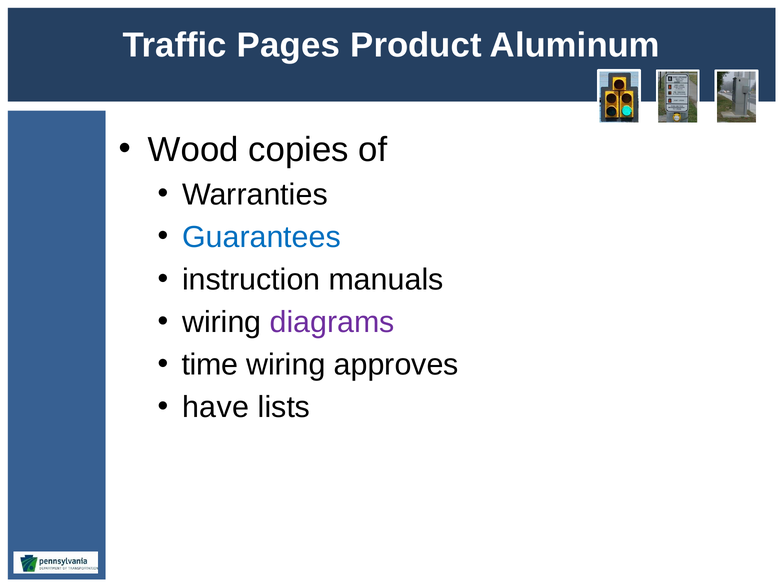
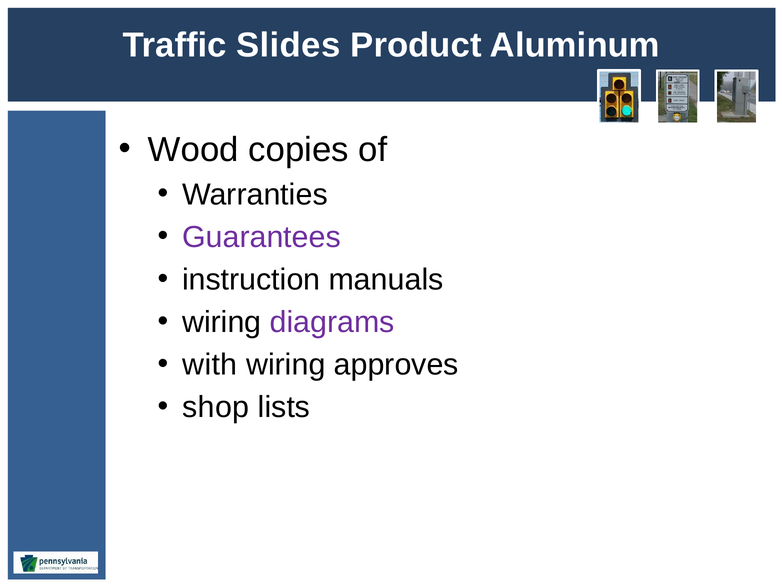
Pages: Pages -> Slides
Guarantees colour: blue -> purple
time: time -> with
have: have -> shop
